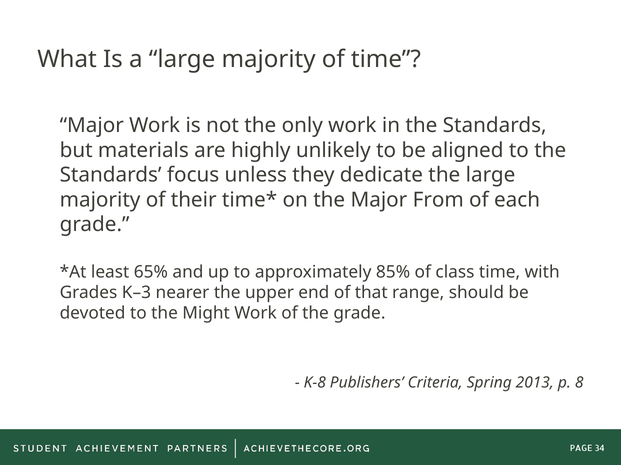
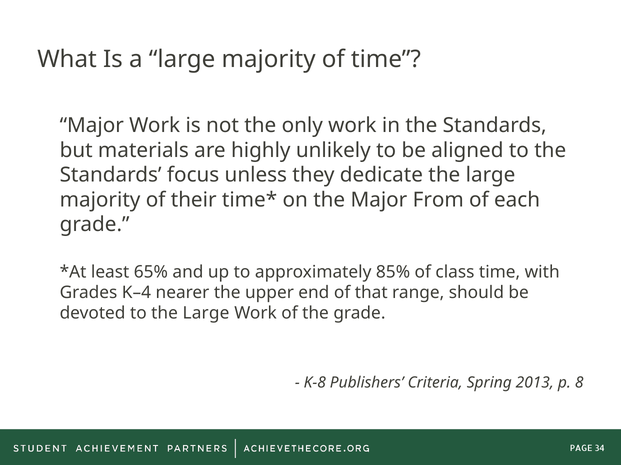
K–3: K–3 -> K–4
to the Might: Might -> Large
